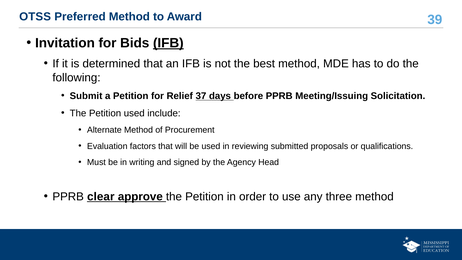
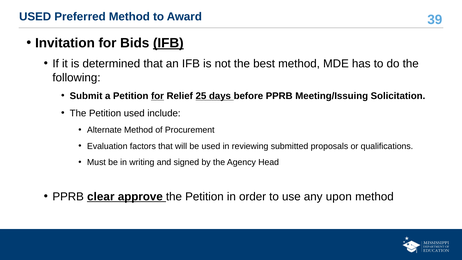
OTSS at (35, 17): OTSS -> USED
for at (158, 96) underline: none -> present
37: 37 -> 25
three: three -> upon
